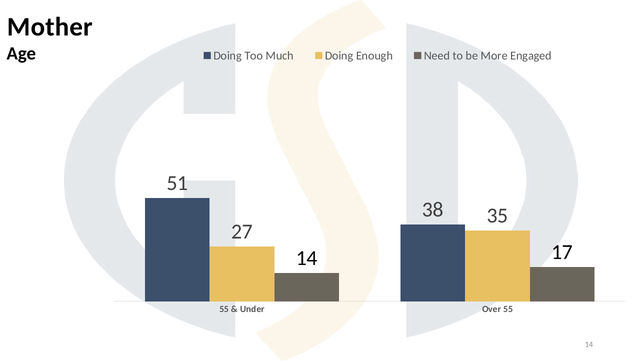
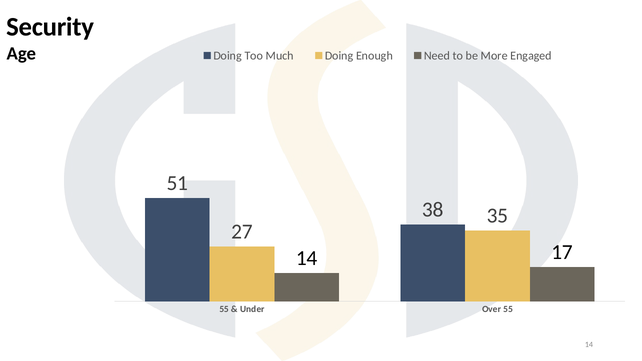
Mother: Mother -> Security
